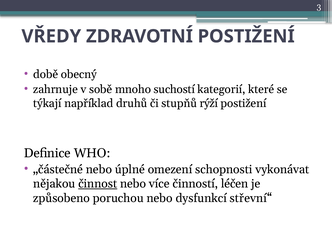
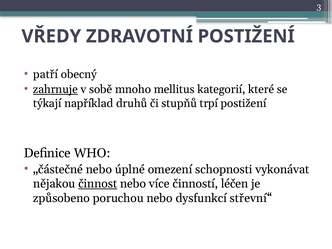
době: době -> patří
zahrnuje underline: none -> present
suchostí: suchostí -> mellitus
rýží: rýží -> trpí
